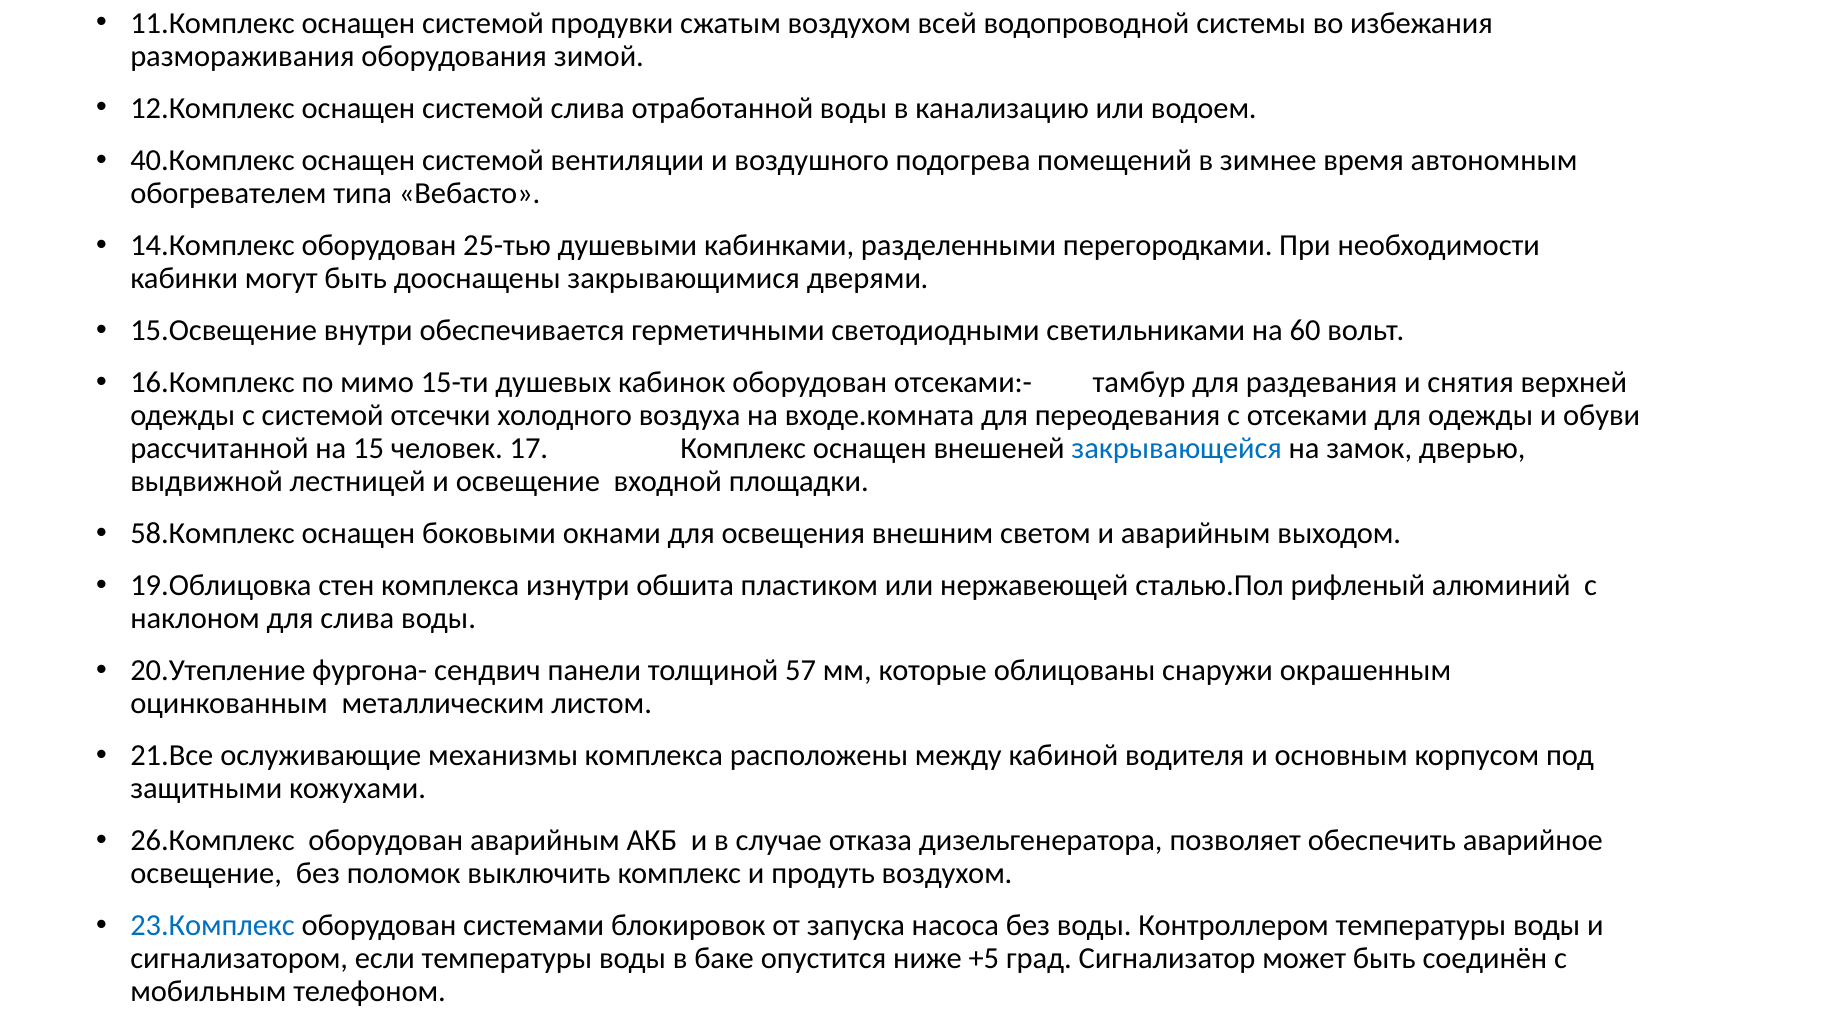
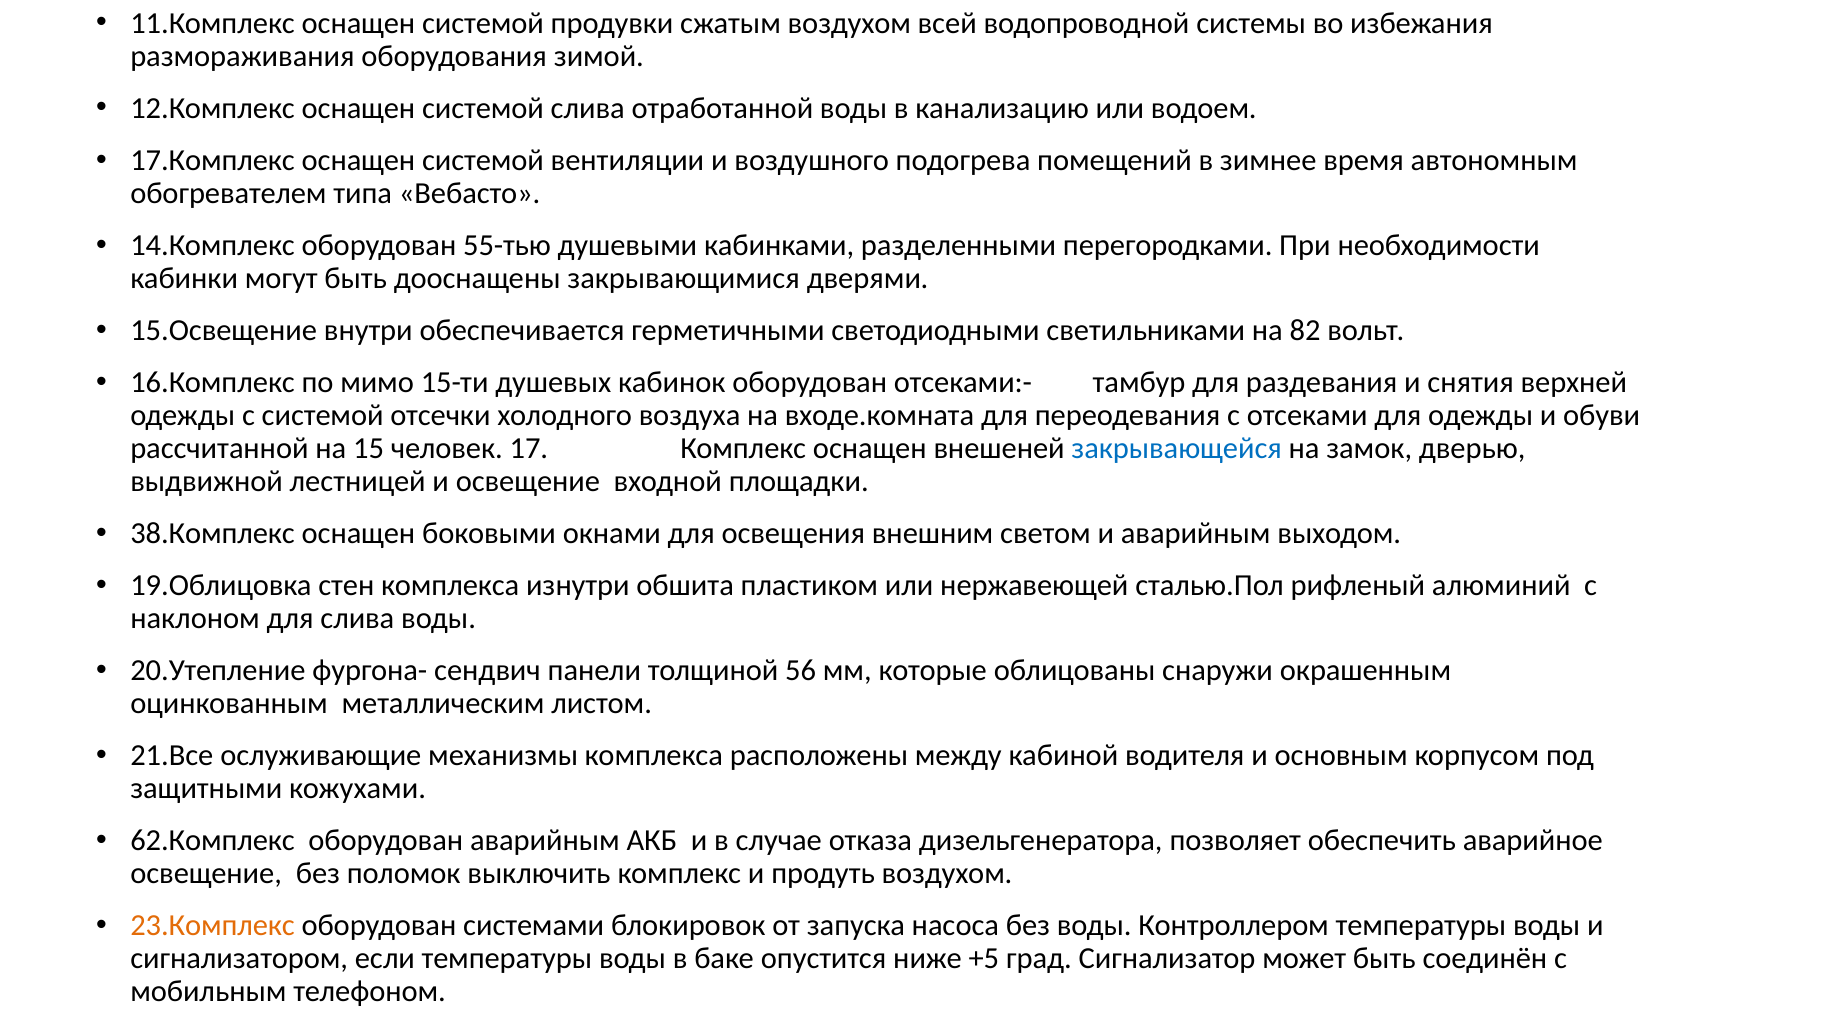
40.Комплекс: 40.Комплекс -> 17.Комплекс
25-тью: 25-тью -> 55-тью
60: 60 -> 82
58.Комплекс: 58.Комплекс -> 38.Комплекс
57: 57 -> 56
26.Комплекс: 26.Комплекс -> 62.Комплекс
23.Комплекс colour: blue -> orange
